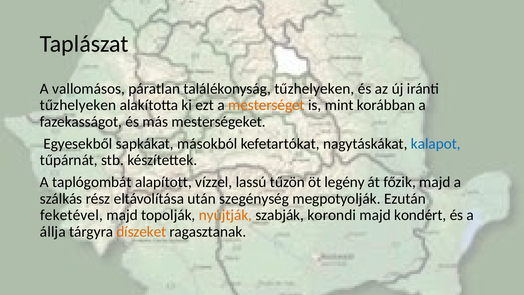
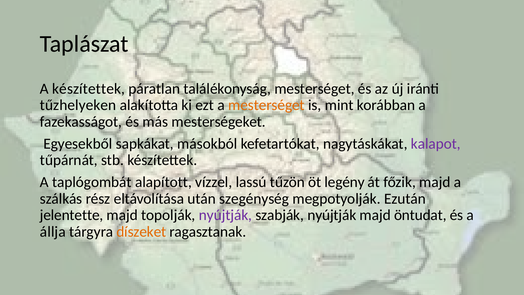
A vallomásos: vallomásos -> készítettek
találékonyság tűzhelyeken: tűzhelyeken -> mesterséget
kalapot colour: blue -> purple
feketével: feketével -> jelentette
nyújtják at (225, 215) colour: orange -> purple
szabják korondi: korondi -> nyújtják
kondért: kondért -> öntudat
